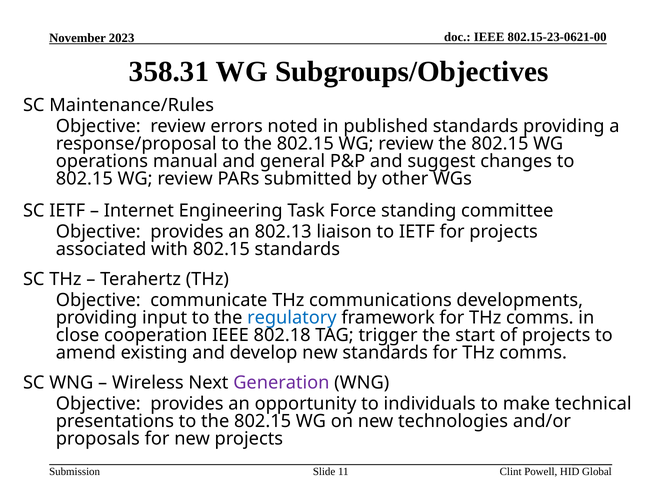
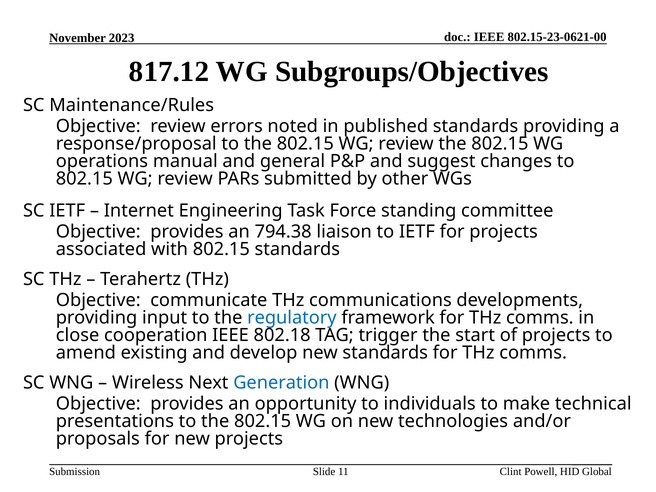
358.31: 358.31 -> 817.12
802.13: 802.13 -> 794.38
Generation colour: purple -> blue
